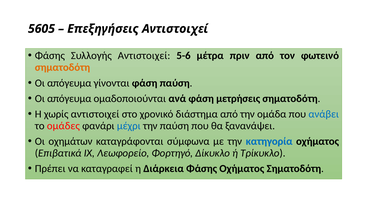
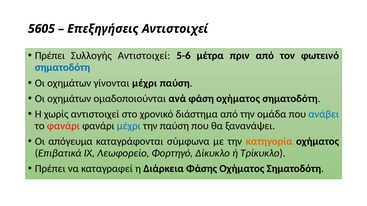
Φάσης at (50, 56): Φάσης -> Πρέπει
σηματοδότη at (62, 68) colour: orange -> blue
απόγευμα at (69, 83): απόγευμα -> οχημάτων
γίνονται φάση: φάση -> μέχρι
απόγευμα at (69, 99): απόγευμα -> οχημάτων
φάση μετρήσεις: μετρήσεις -> οχήματος
το ομάδες: ομάδες -> φανάρι
οχημάτων: οχημάτων -> απόγευμα
κατηγορία colour: blue -> orange
